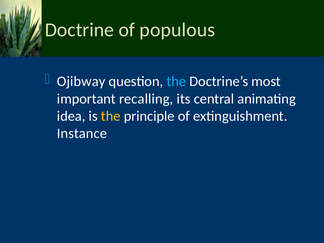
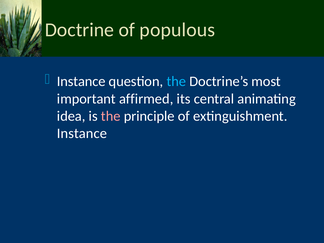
Ojibway at (81, 81): Ojibway -> Instance
recalling: recalling -> affirmed
the at (111, 116) colour: yellow -> pink
